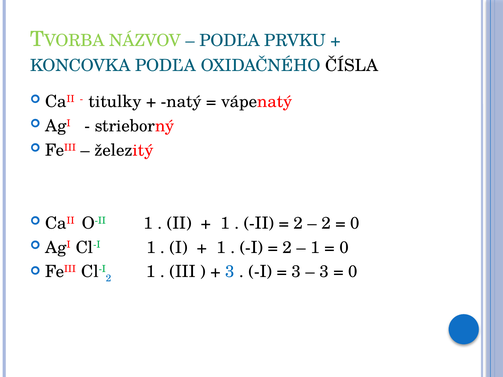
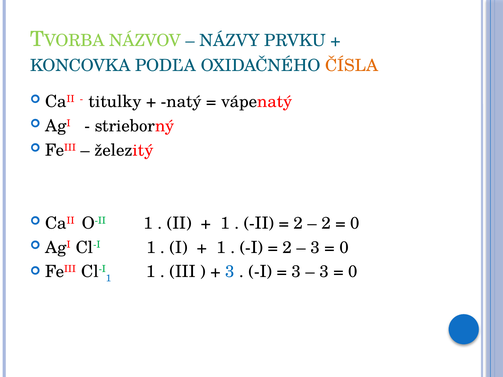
PODĽA at (230, 41): PODĽA -> NÁZVY
ČÍSLA colour: black -> orange
1 at (315, 248): 1 -> 3
FeIII Cl-I 2: 2 -> 1
